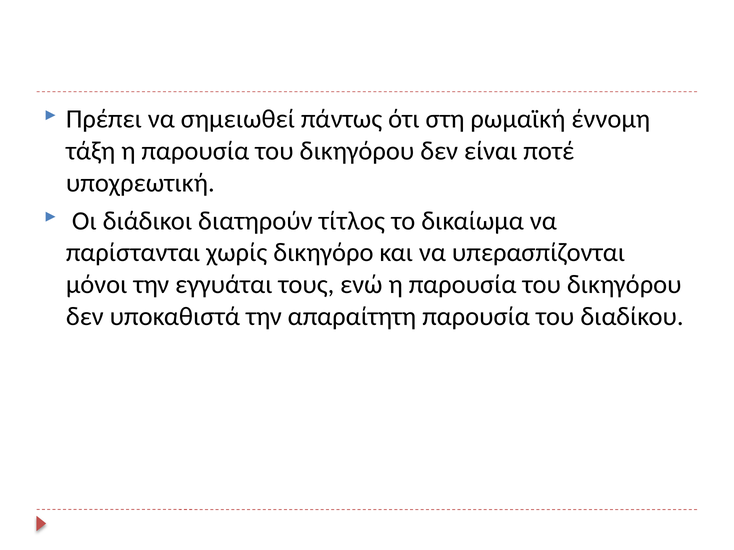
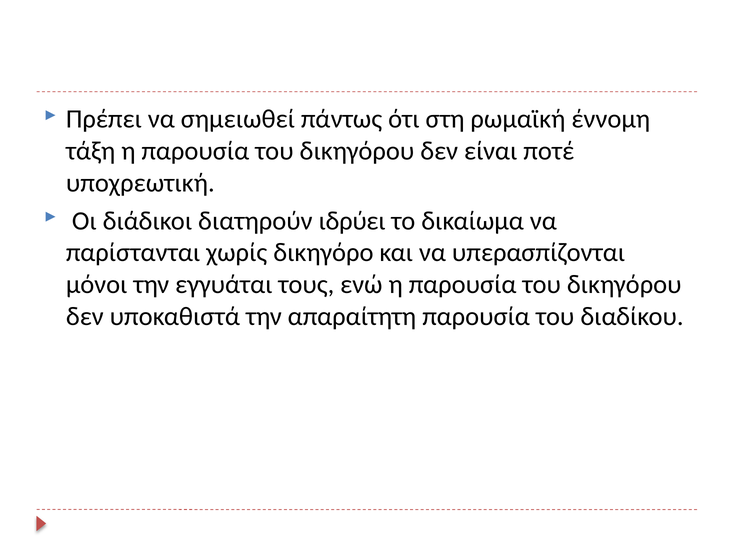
τίτλος: τίτλος -> ιδρύει
